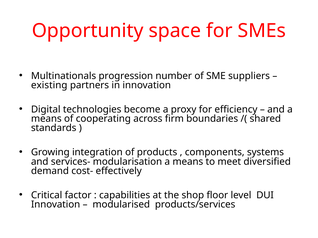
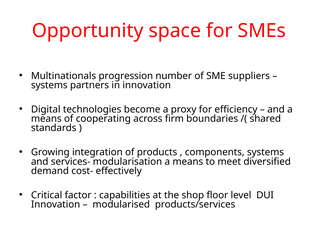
existing at (49, 85): existing -> systems
